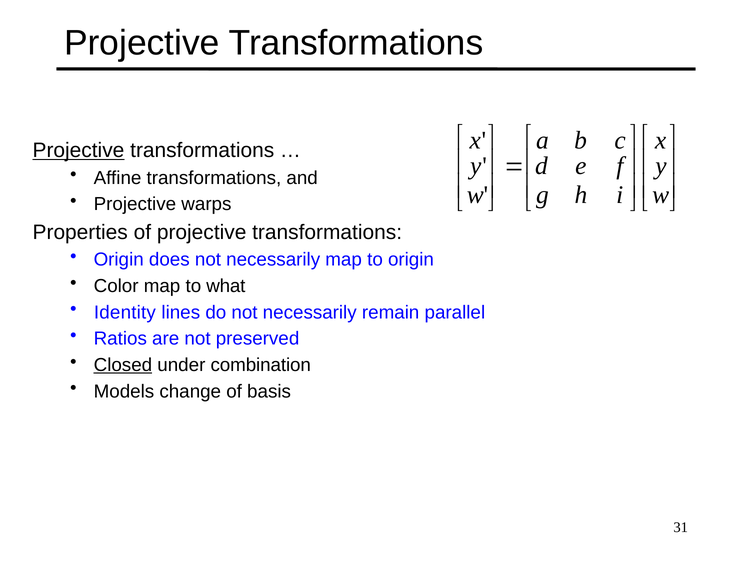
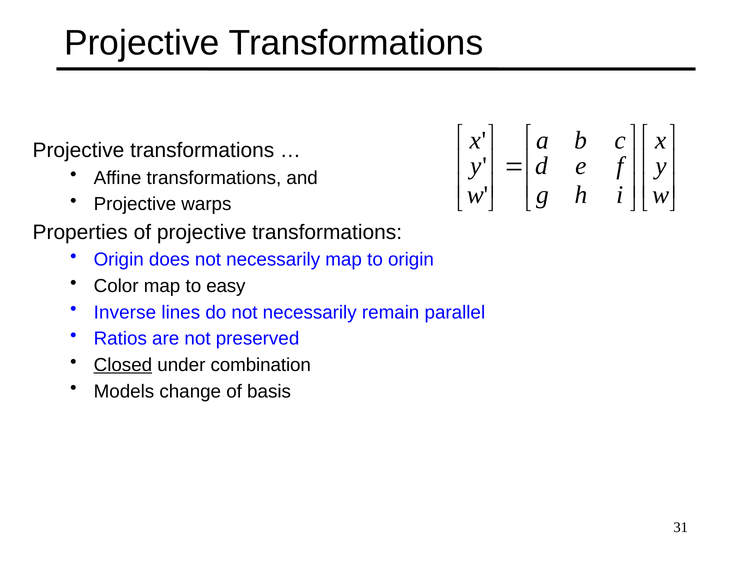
Projective at (78, 150) underline: present -> none
what: what -> easy
Identity: Identity -> Inverse
